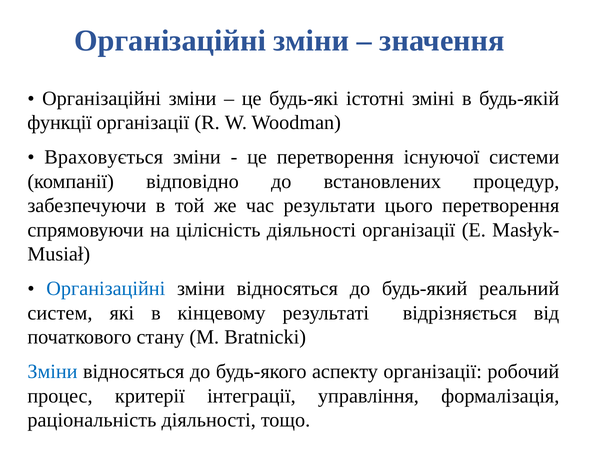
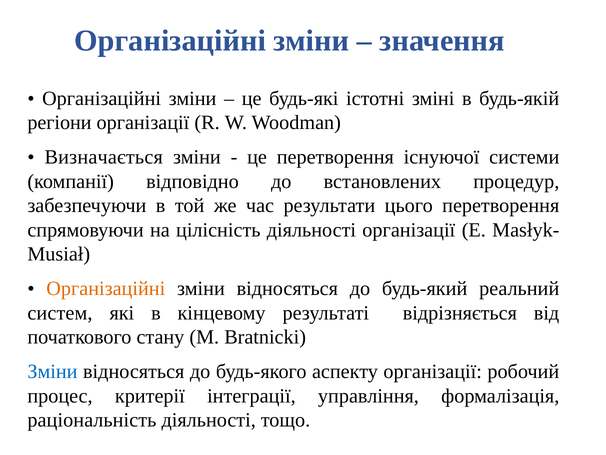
функції: функції -> регіони
Враховується: Враховується -> Визначається
Організаційні at (106, 288) colour: blue -> orange
